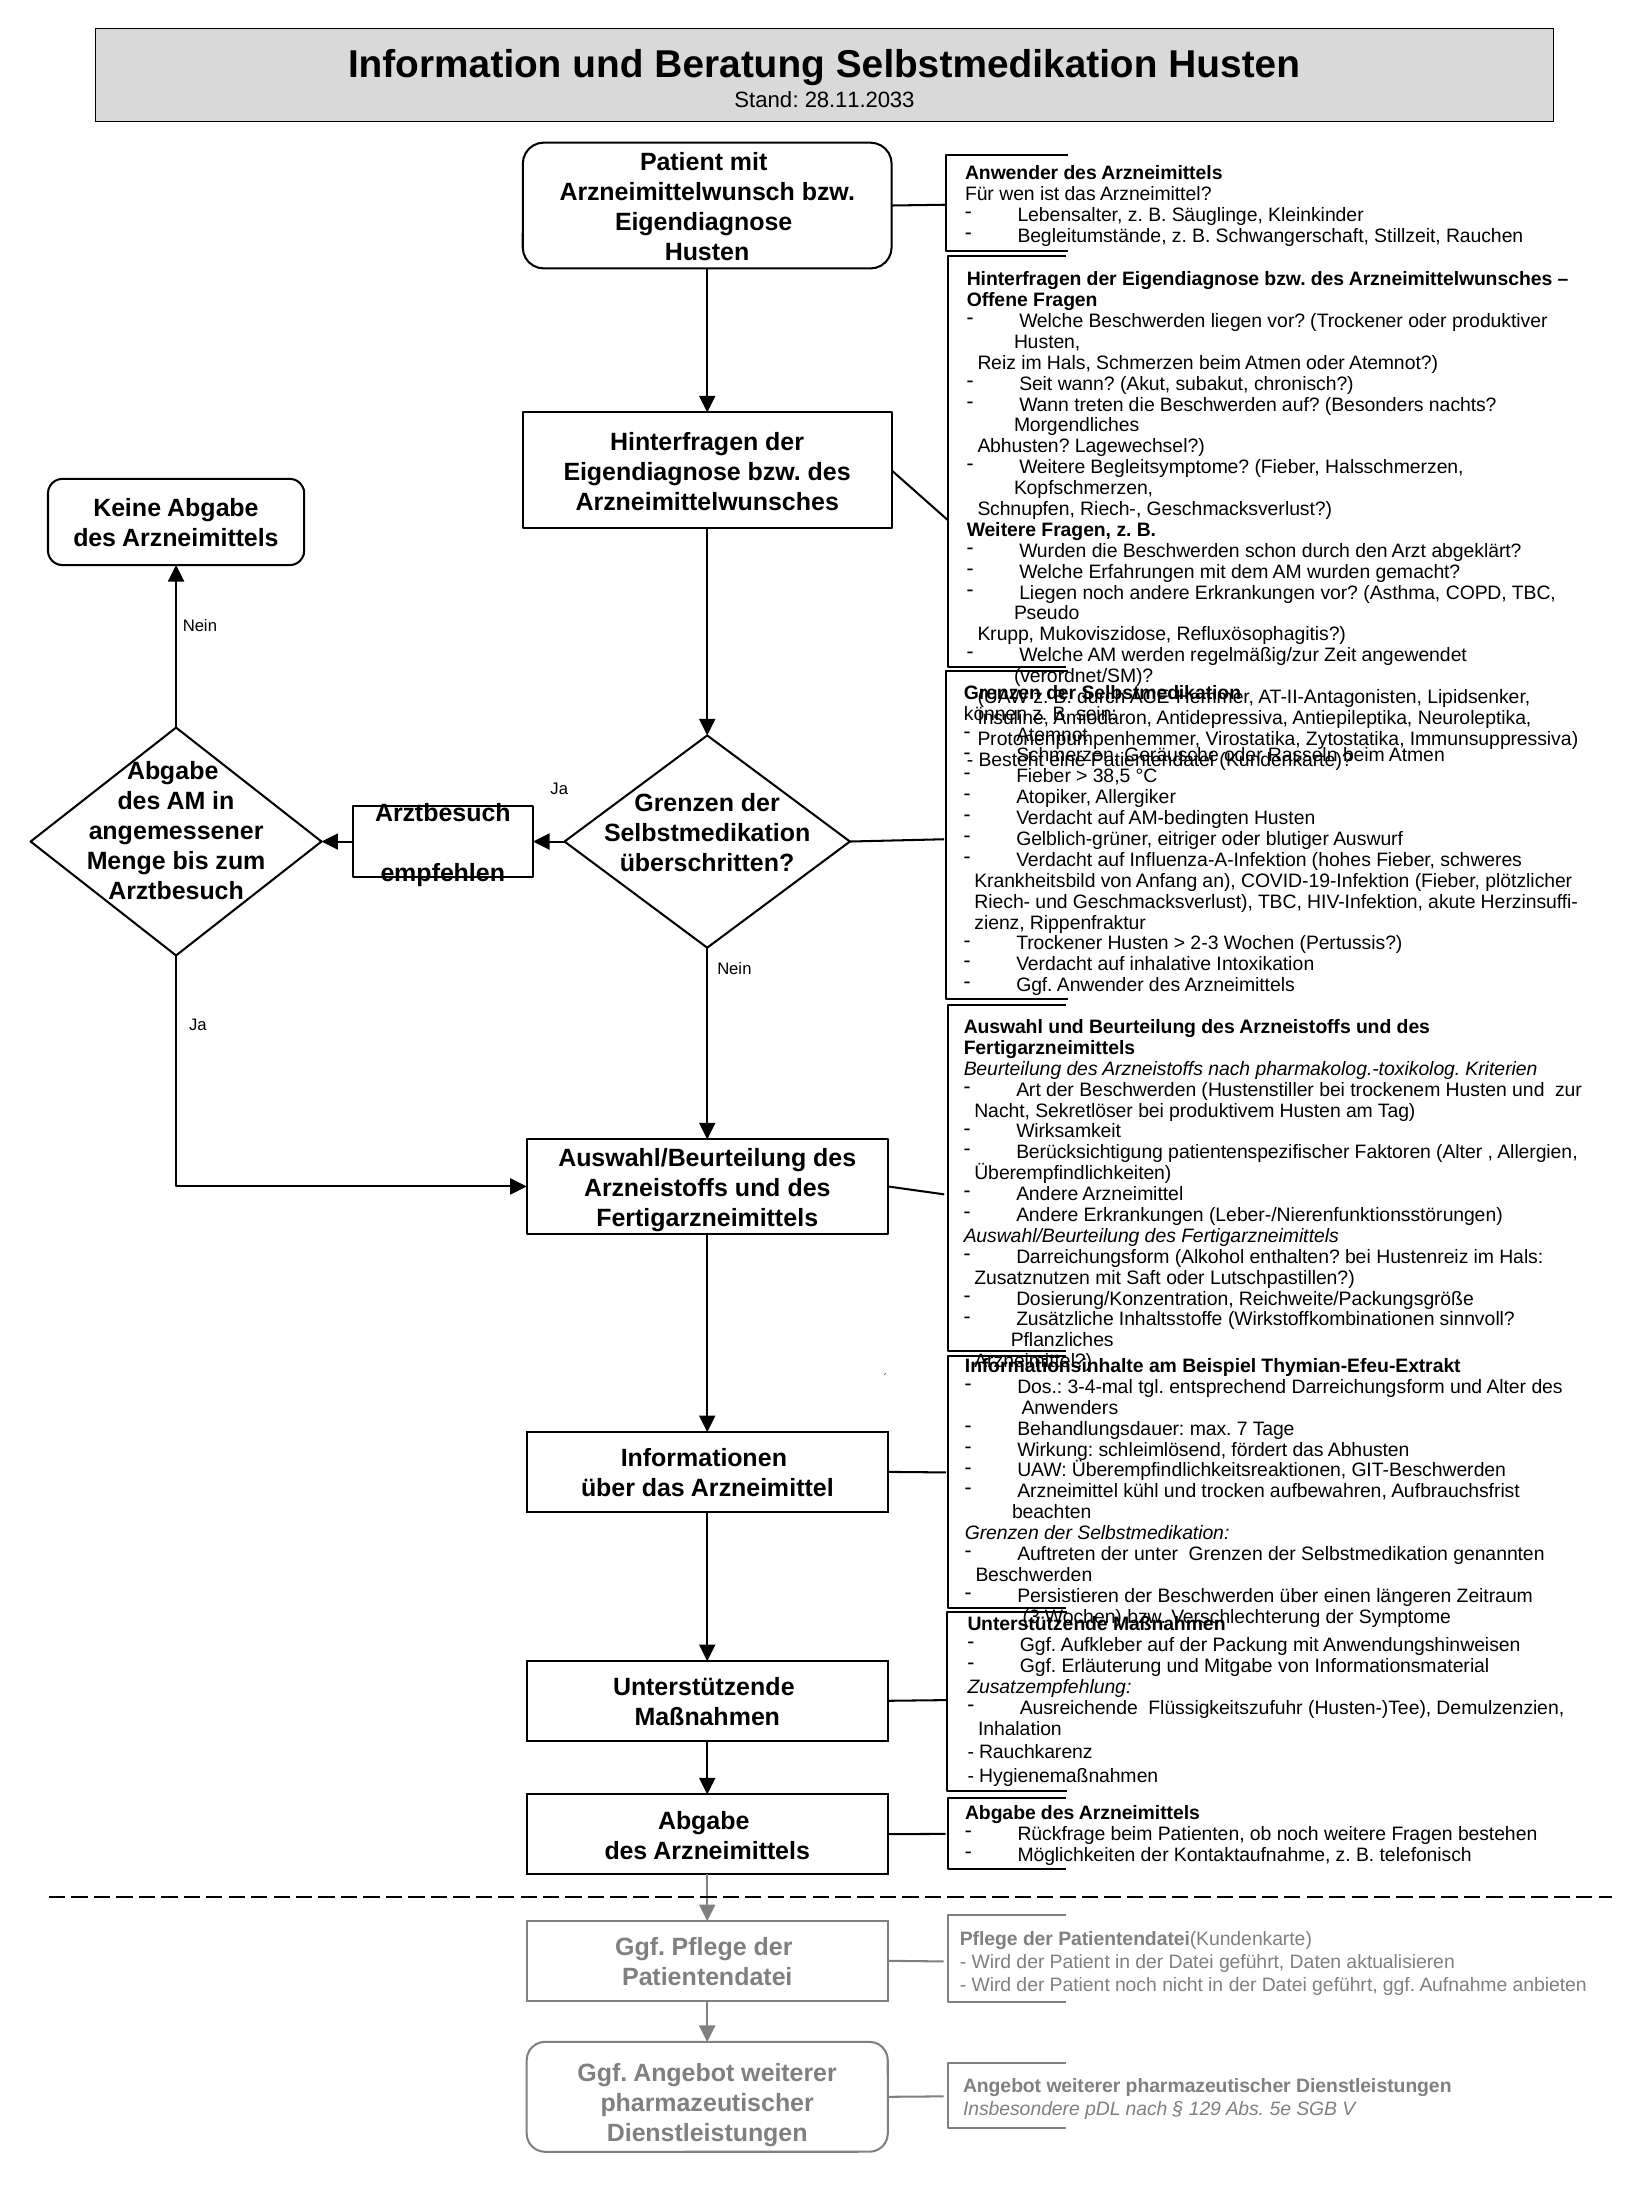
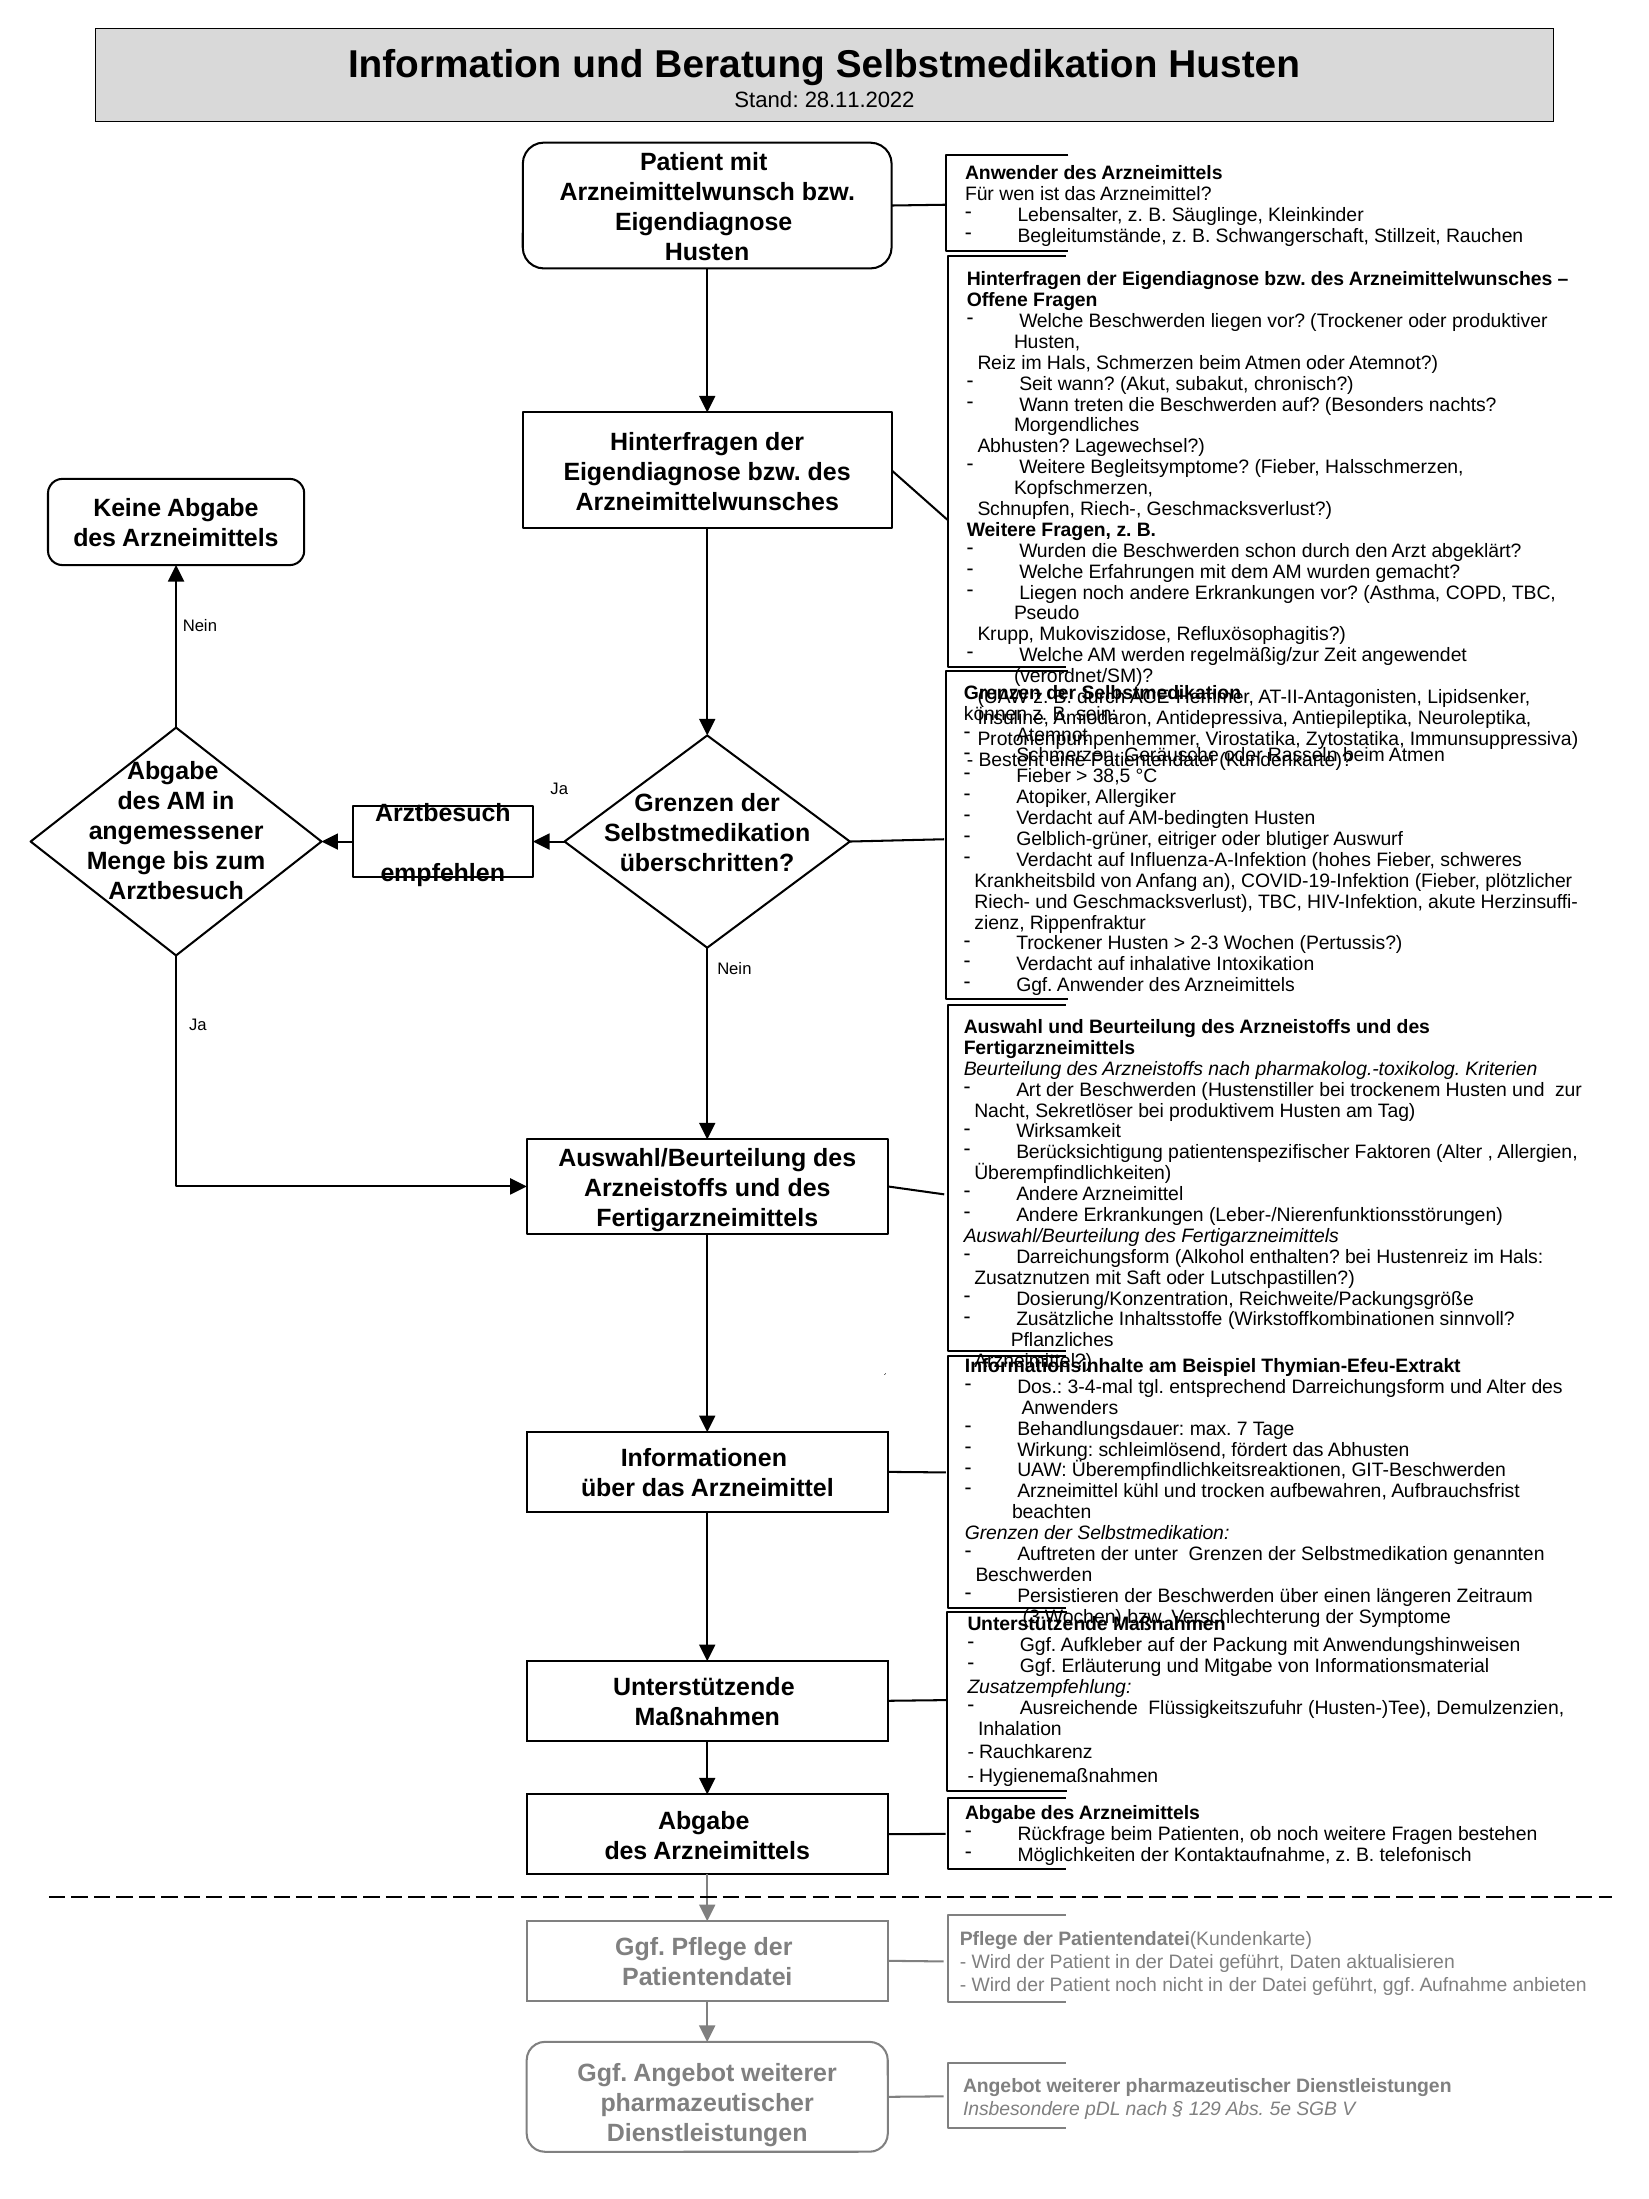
28.11.2033: 28.11.2033 -> 28.11.2022
